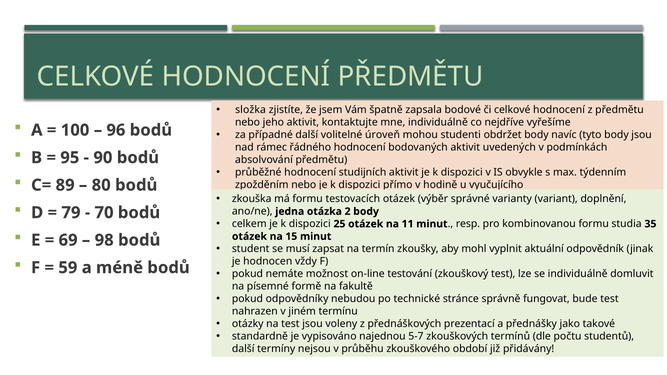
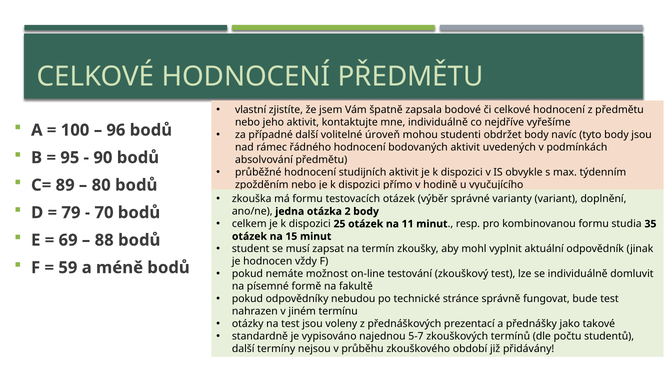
složka: složka -> vlastní
98: 98 -> 88
